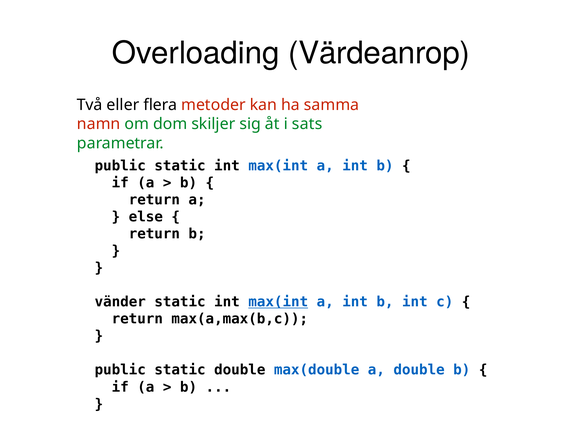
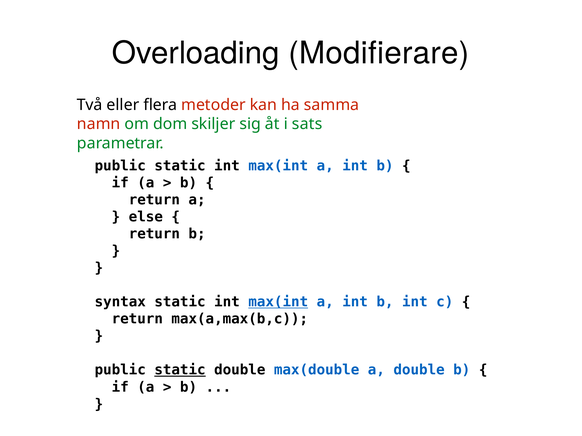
Värdeanrop: Värdeanrop -> Modifierare
vänder: vänder -> syntax
static at (180, 370) underline: none -> present
